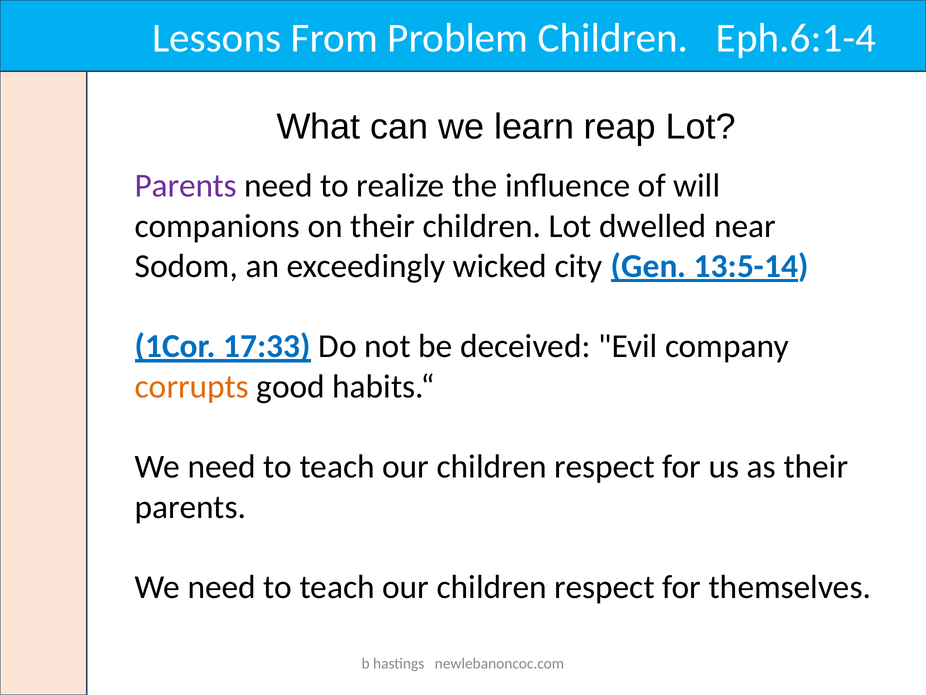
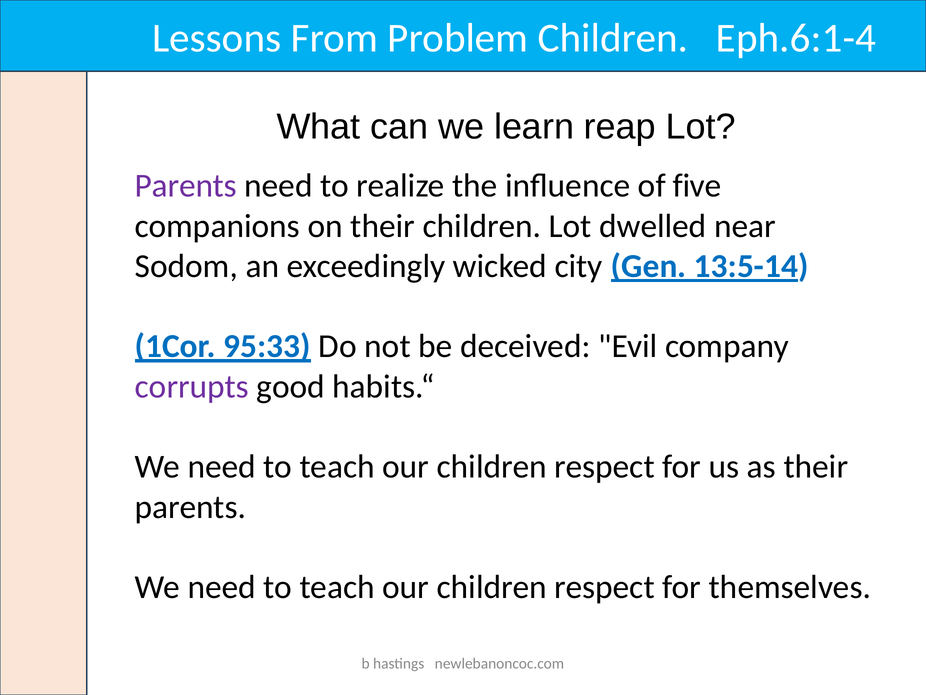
will: will -> five
17:33: 17:33 -> 95:33
corrupts colour: orange -> purple
